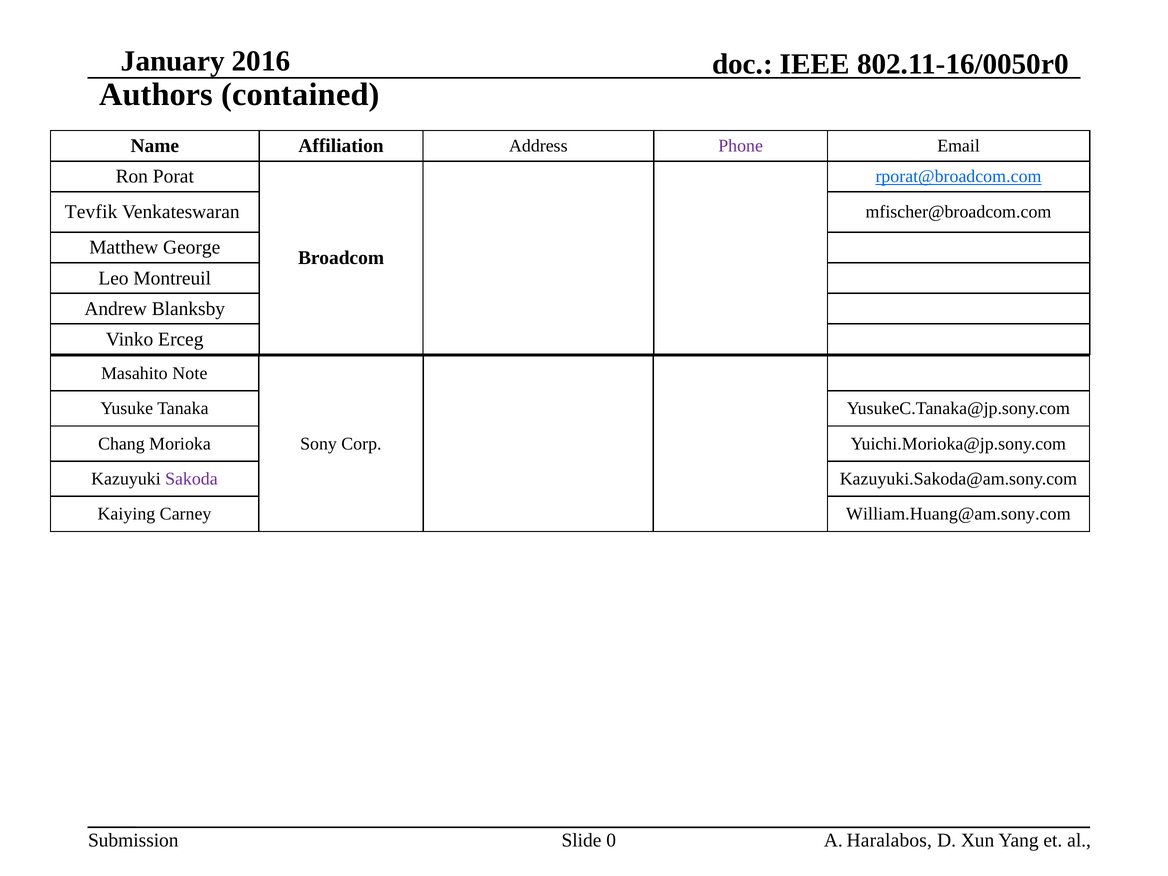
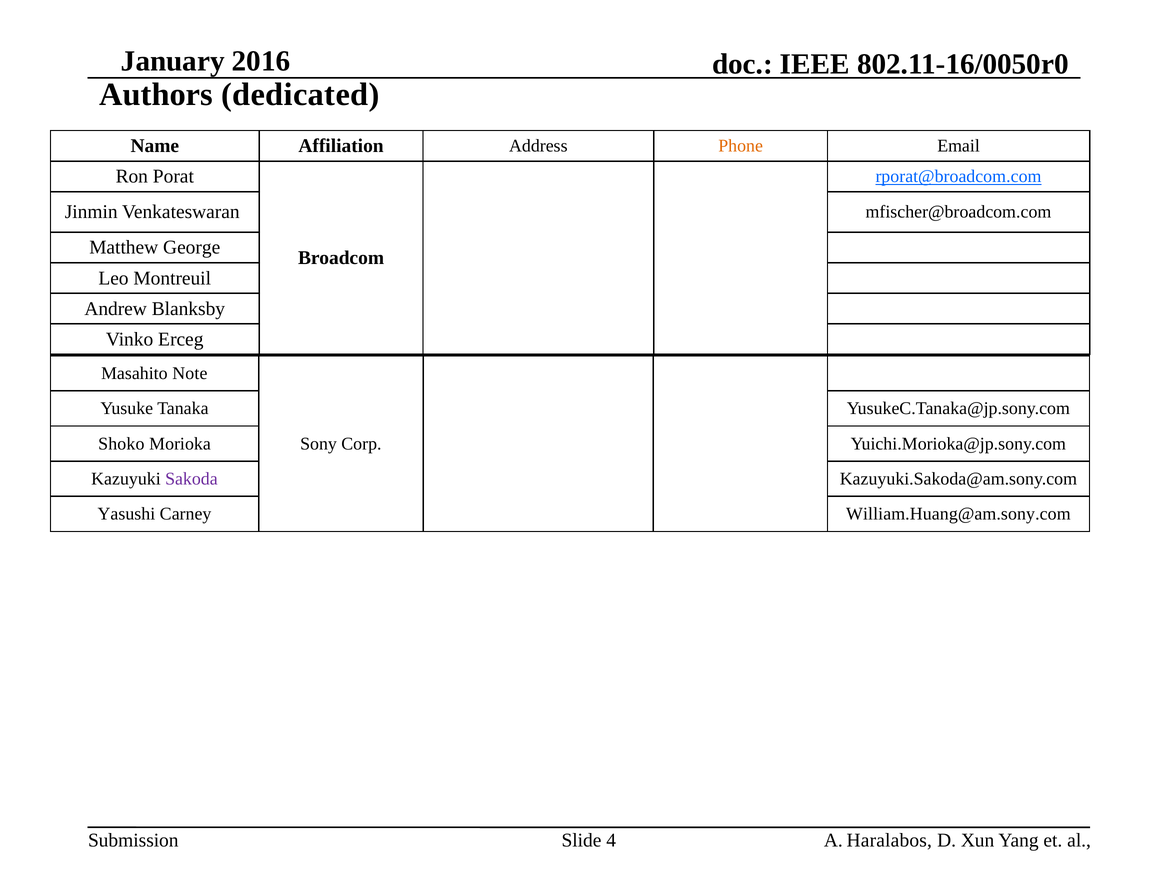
contained: contained -> dedicated
Phone colour: purple -> orange
Tevfik: Tevfik -> Jinmin
Chang: Chang -> Shoko
Kaiying: Kaiying -> Yasushi
0: 0 -> 4
